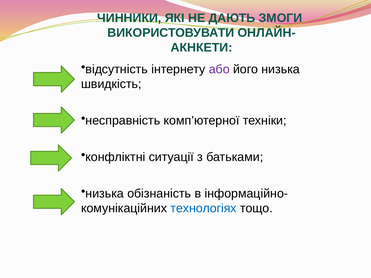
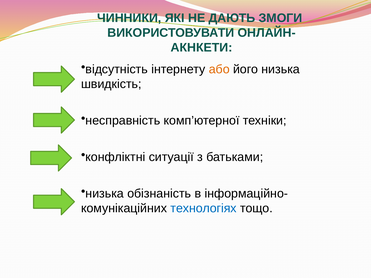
або colour: purple -> orange
